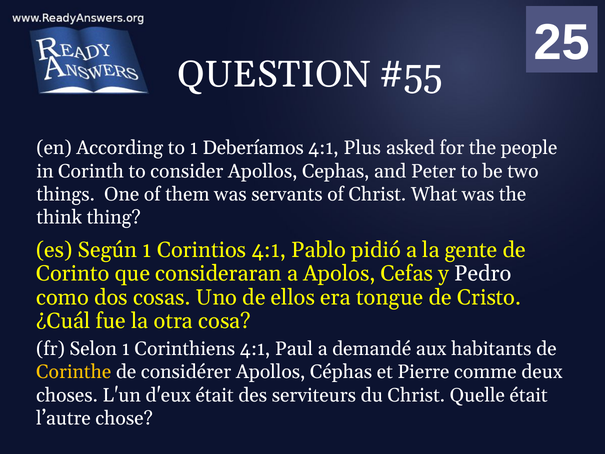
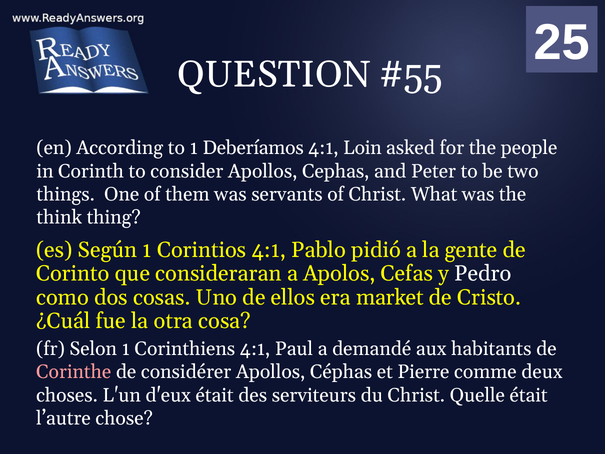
Plus: Plus -> Loin
tongue: tongue -> market
Corinthe colour: yellow -> pink
